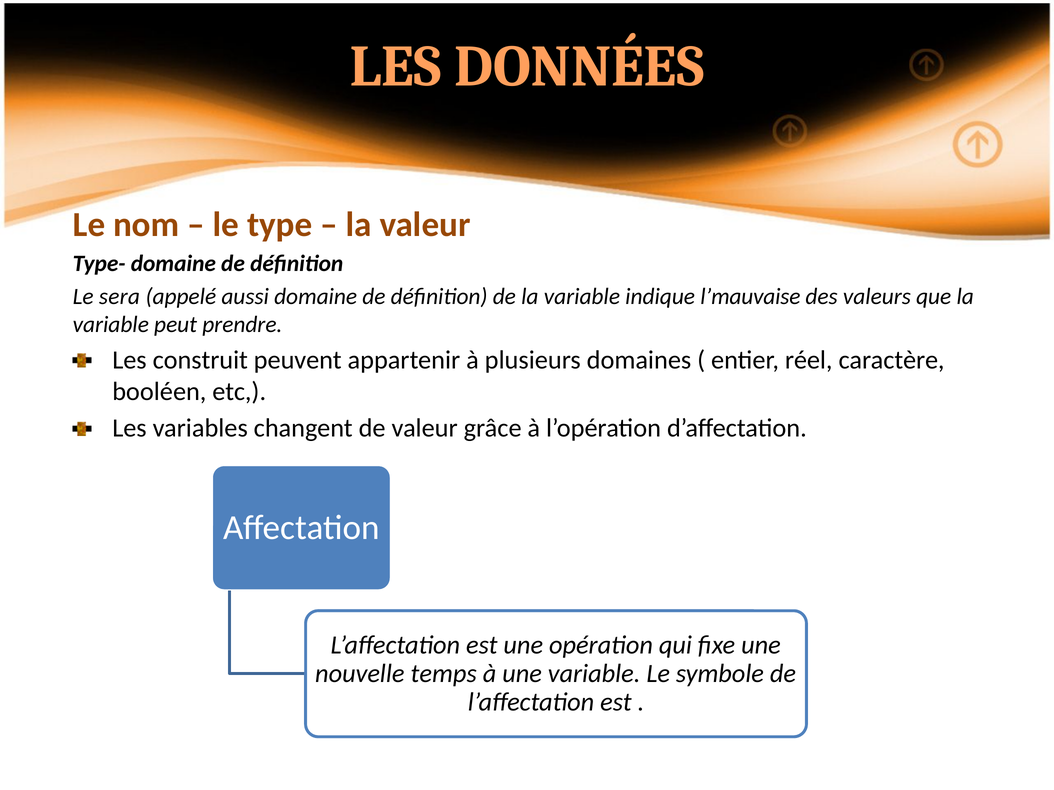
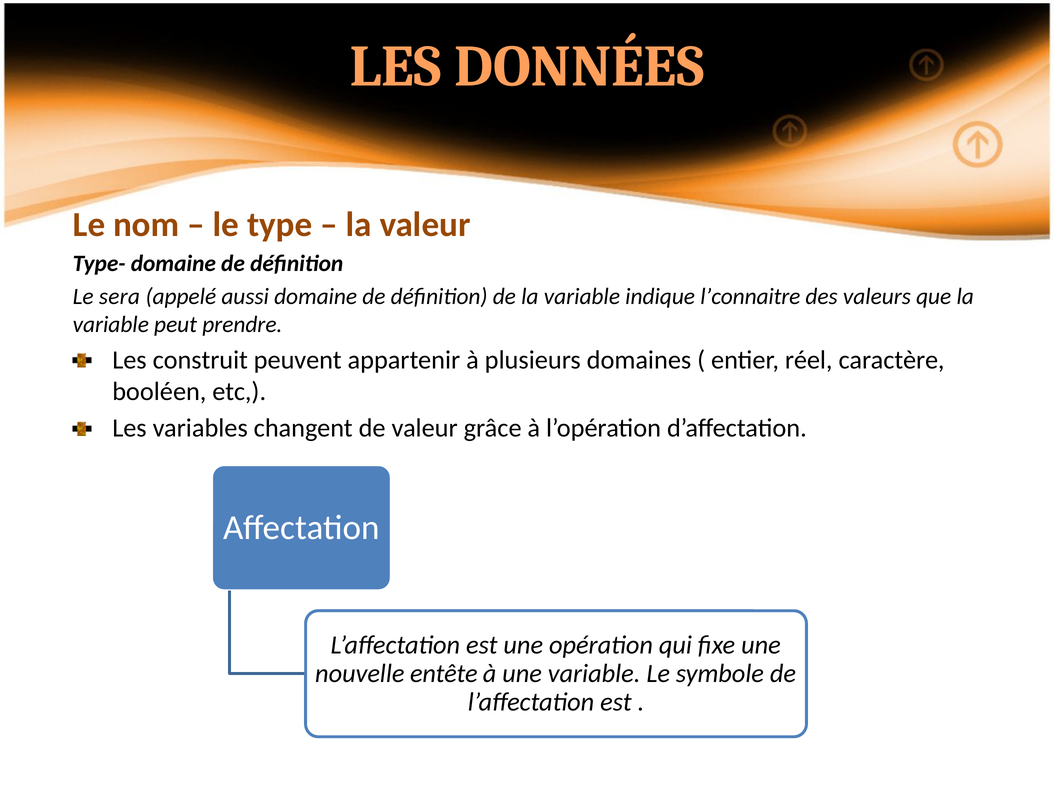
l’mauvaise: l’mauvaise -> l’connaitre
temps: temps -> entête
